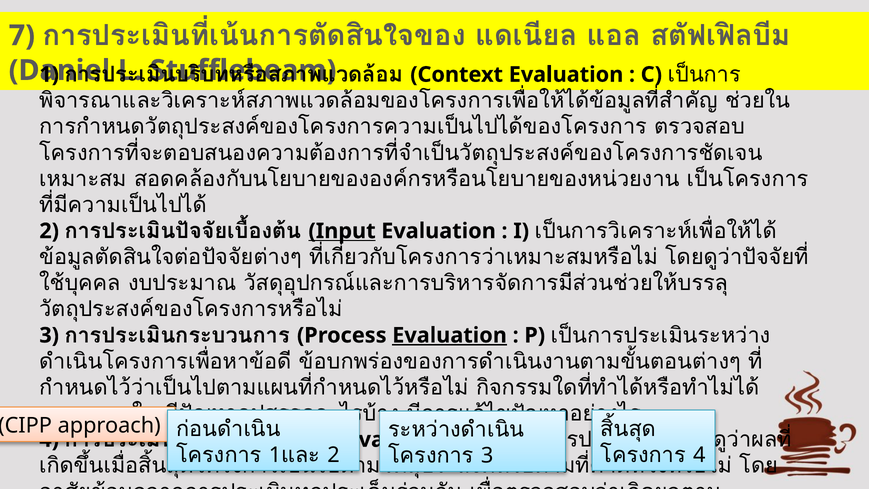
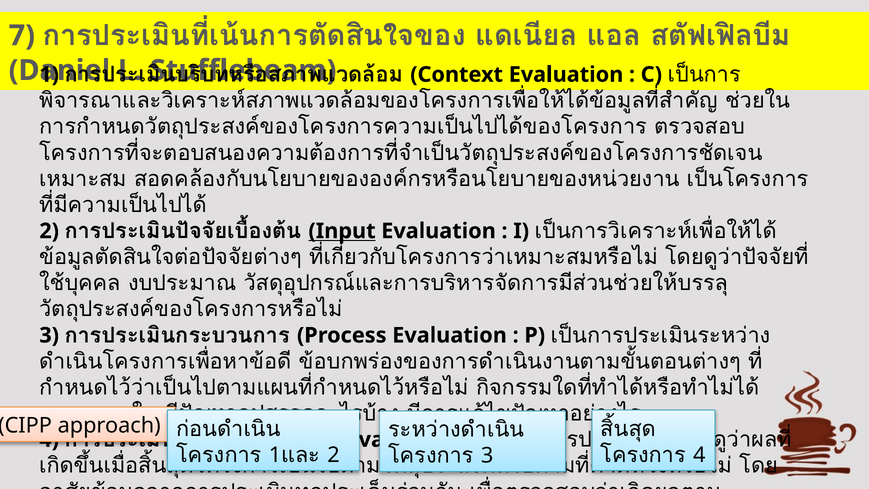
Evaluation at (450, 335) underline: present -> none
